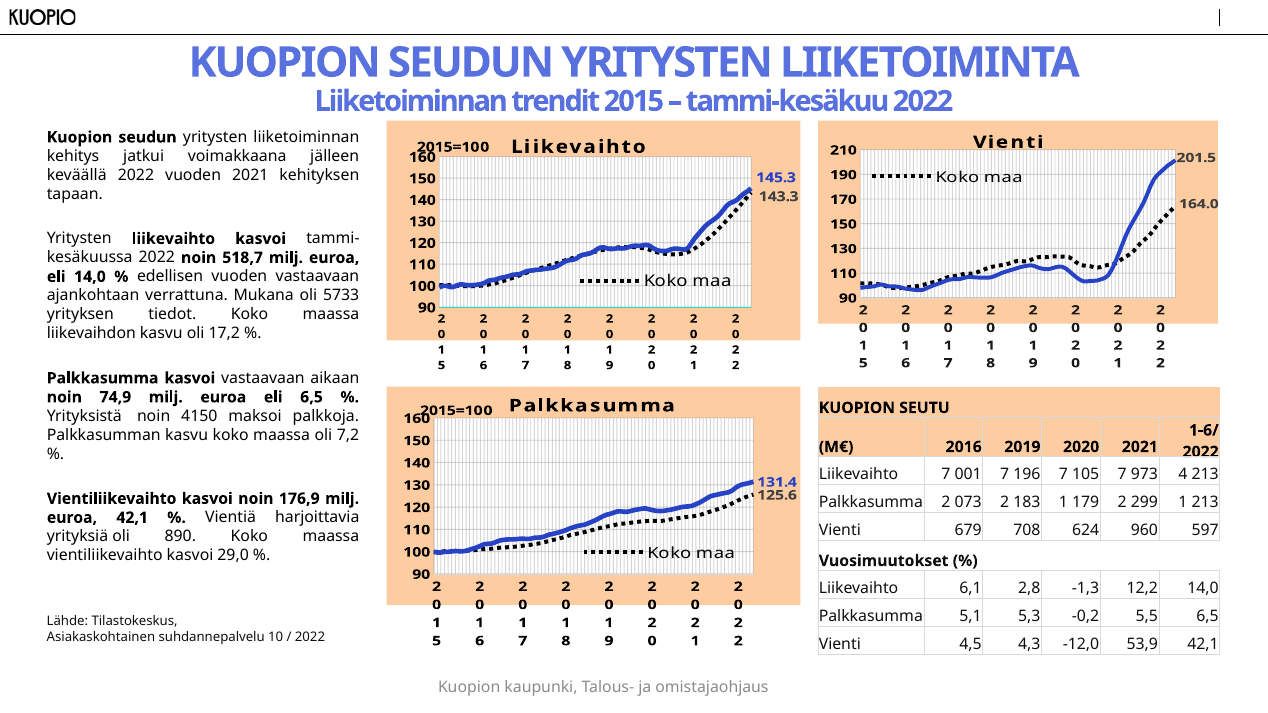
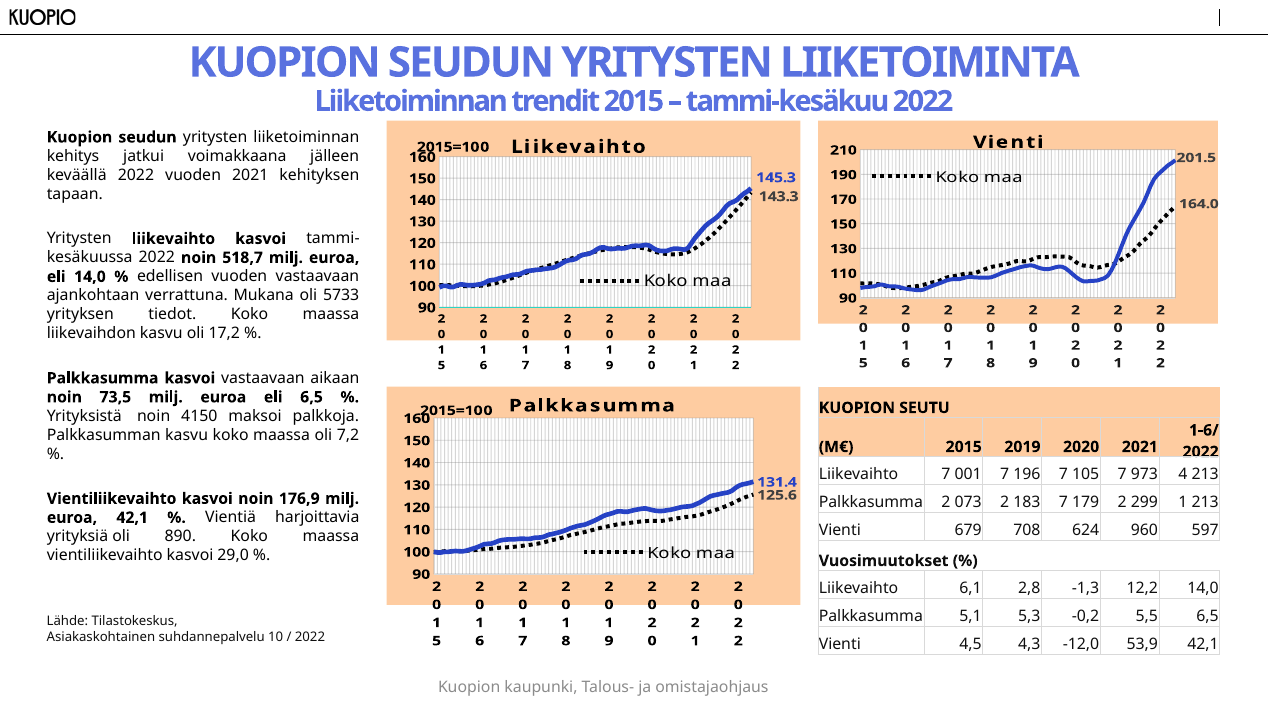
74,9: 74,9 -> 73,5
M€ 2016: 2016 -> 2015
183 1: 1 -> 7
